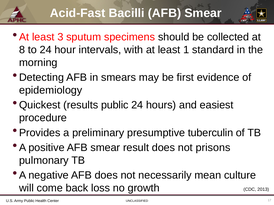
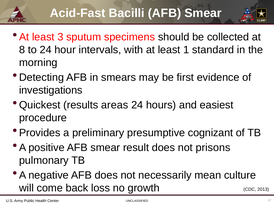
epidemiology: epidemiology -> investigations
results public: public -> areas
tuberculin: tuberculin -> cognizant
